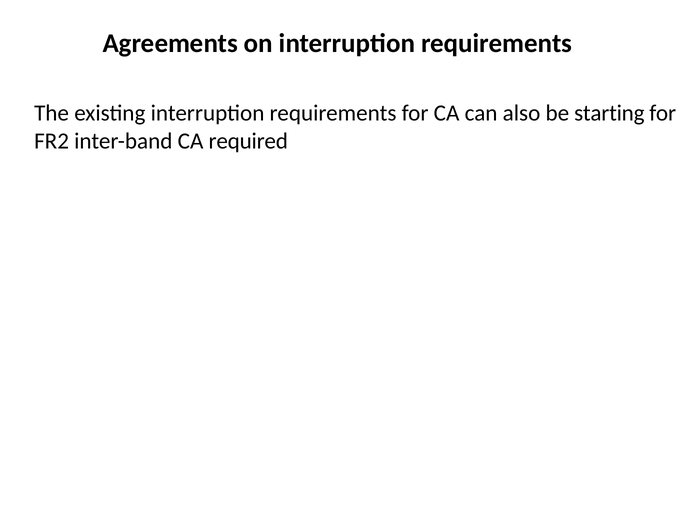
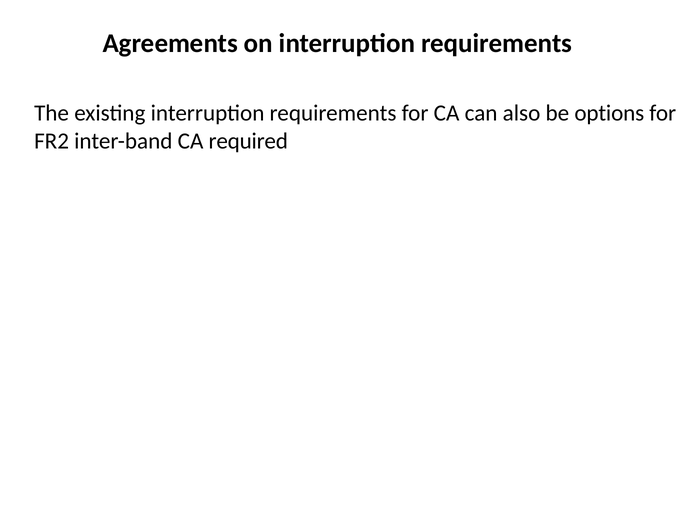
starting: starting -> options
